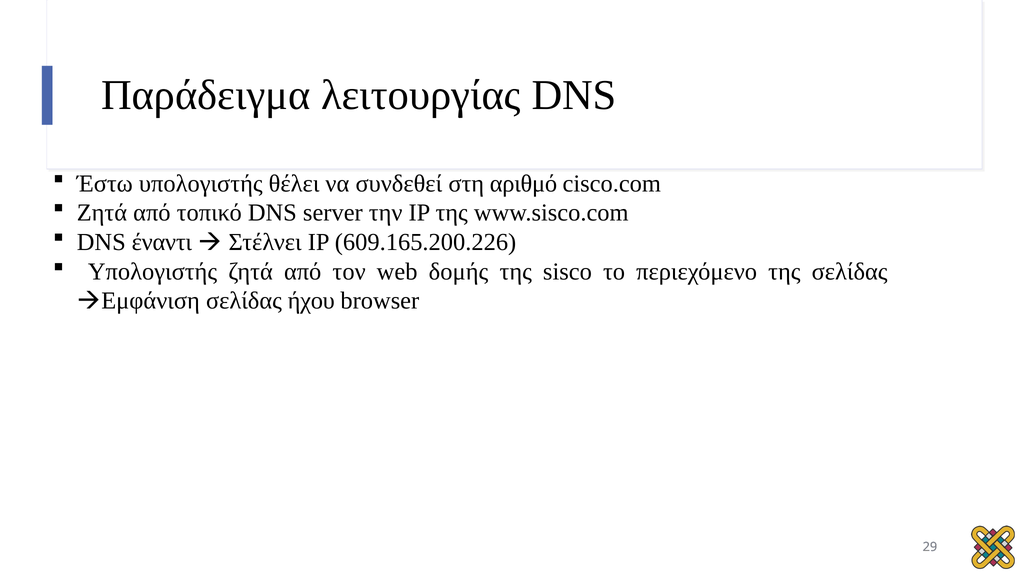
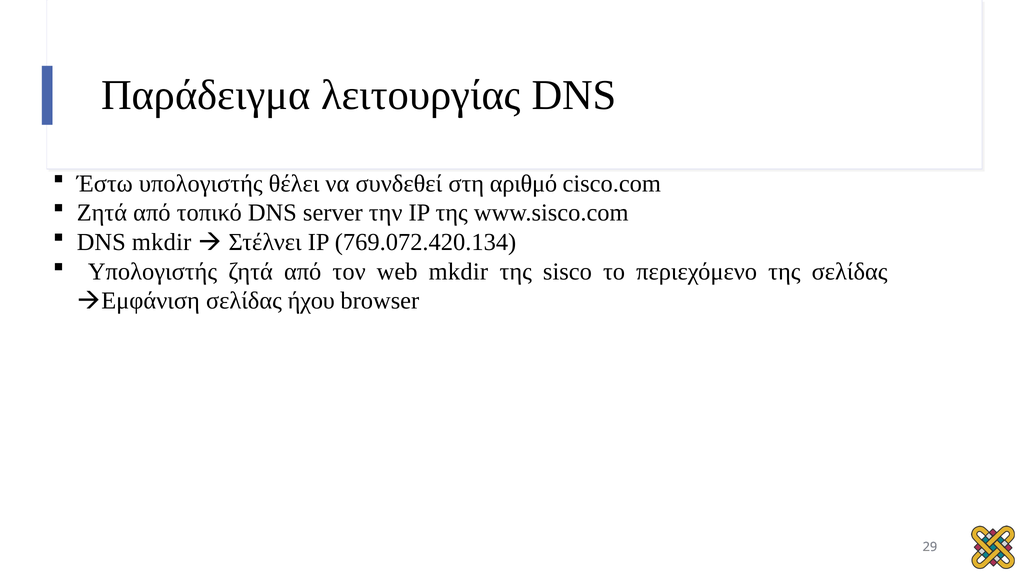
DNS έναντι: έναντι -> mkdir
609.165.200.226: 609.165.200.226 -> 769.072.420.134
web δομής: δομής -> mkdir
